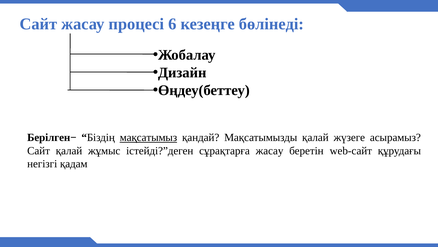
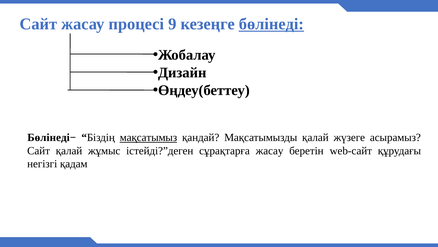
6: 6 -> 9
бөлінеді underline: none -> present
Берілген−: Берілген− -> Бөлінеді−
